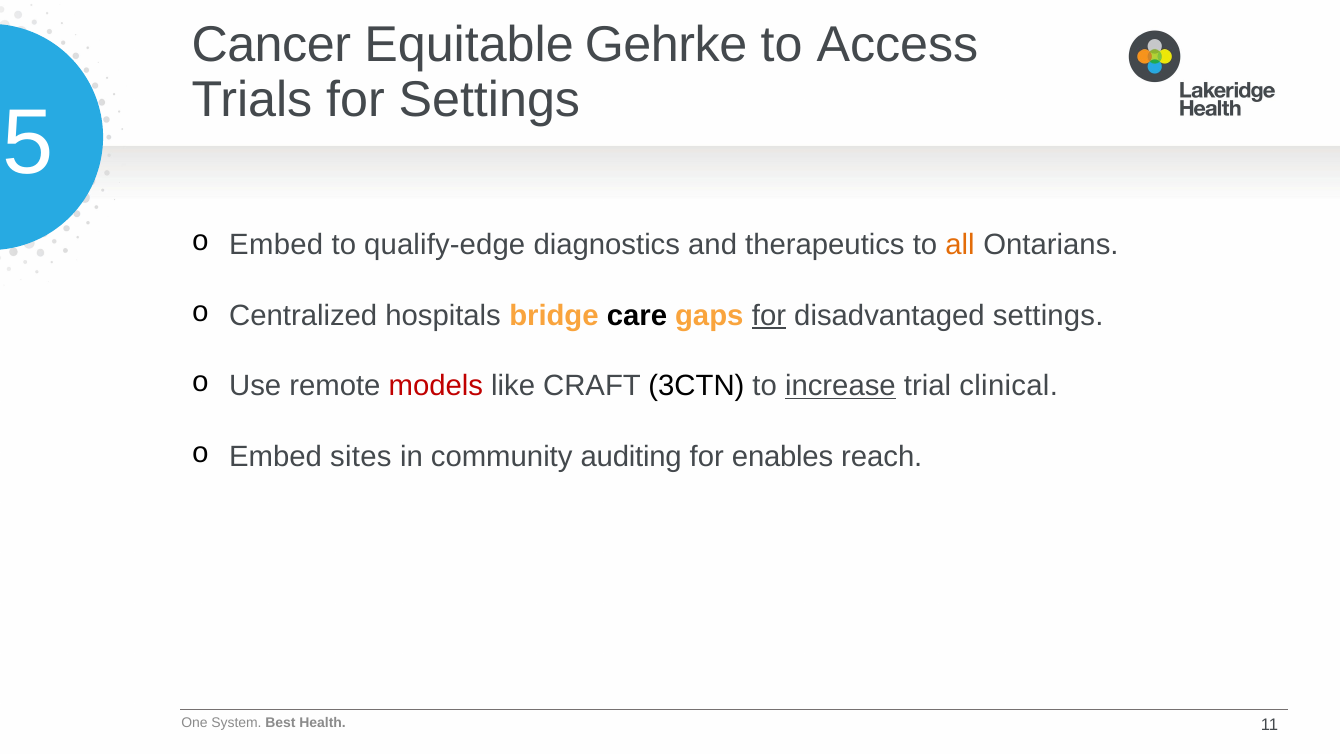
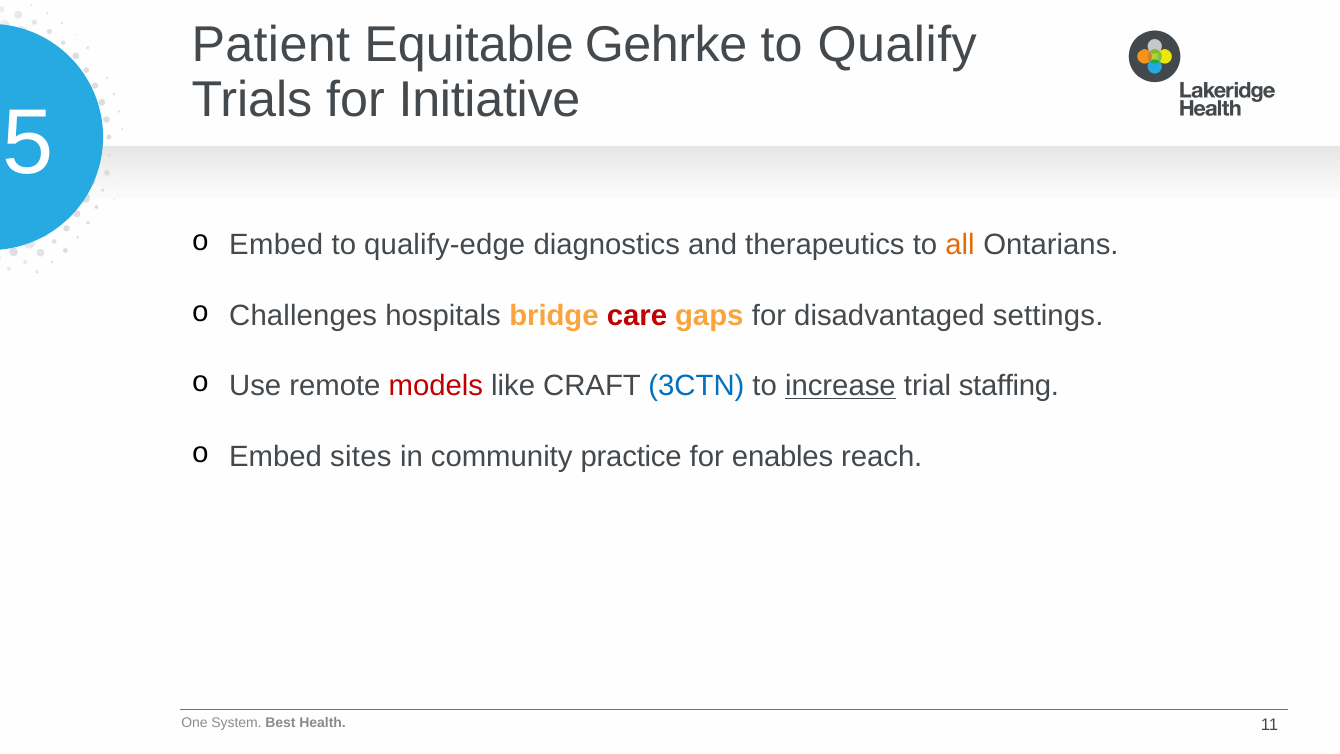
Cancer: Cancer -> Patient
Access: Access -> Qualify
for Settings: Settings -> Initiative
Centralized: Centralized -> Challenges
care colour: black -> red
for at (769, 316) underline: present -> none
3CTN colour: black -> blue
clinical: clinical -> staffing
auditing: auditing -> practice
